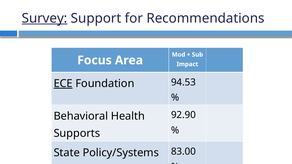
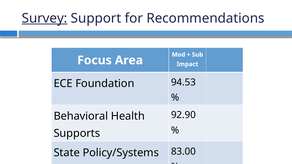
ECE at (63, 84) underline: present -> none
